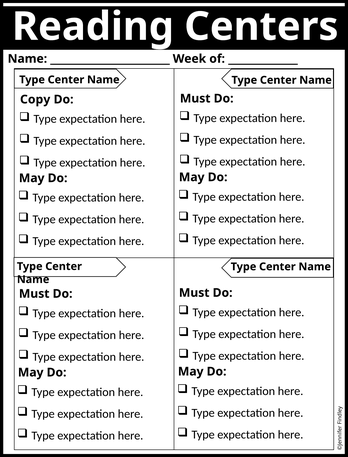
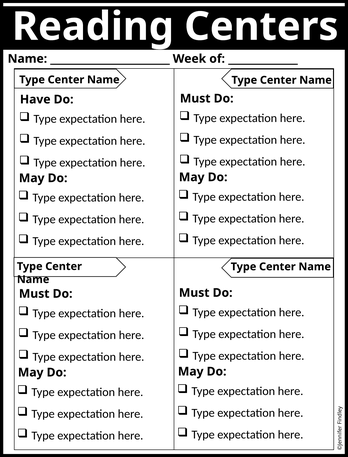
Copy: Copy -> Have
